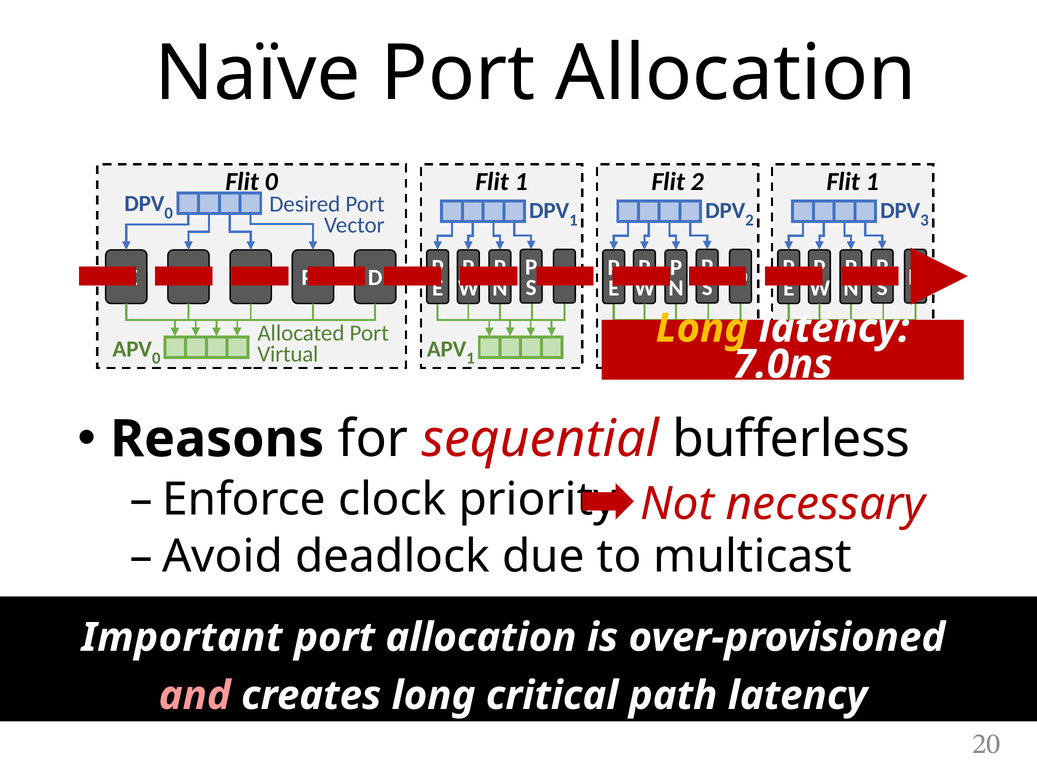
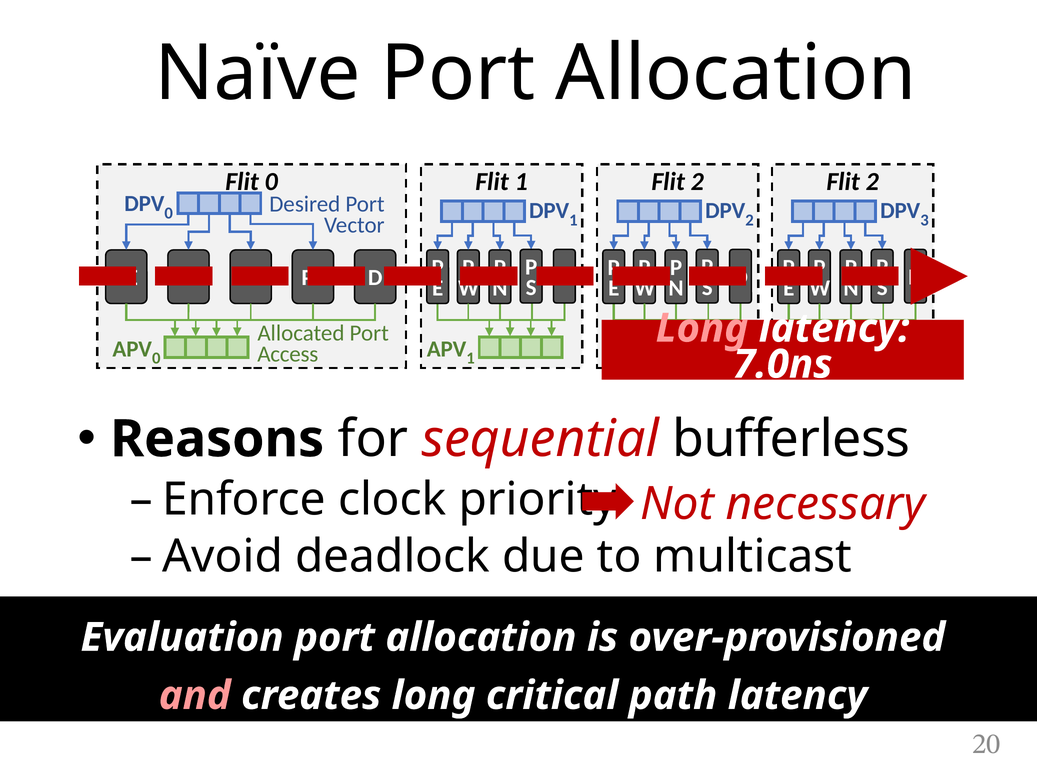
2 Flit 1: 1 -> 2
Long at (702, 328) colour: yellow -> pink
Virtual: Virtual -> Access
Important: Important -> Evaluation
